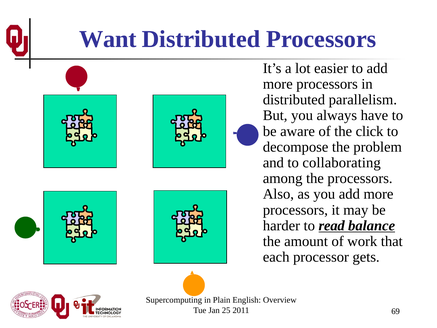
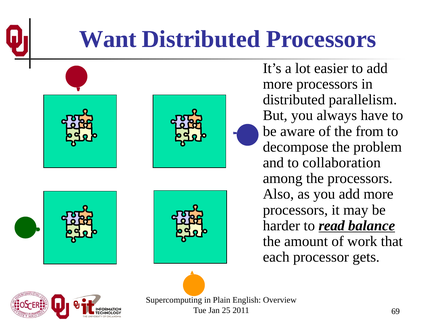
click: click -> from
collaborating: collaborating -> collaboration
